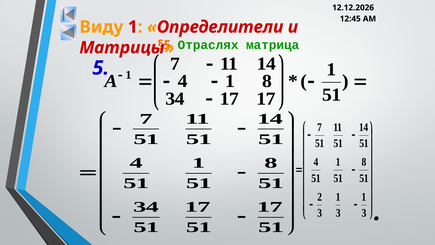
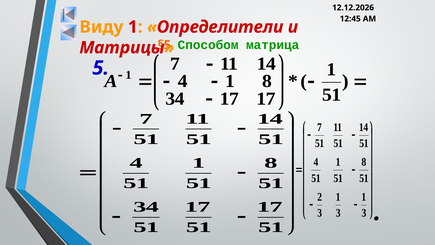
Отраслях: Отраслях -> Способом
